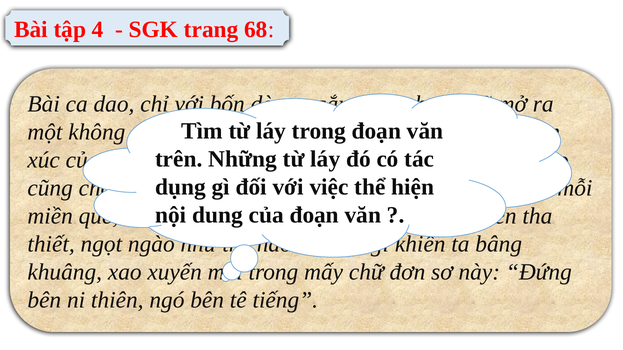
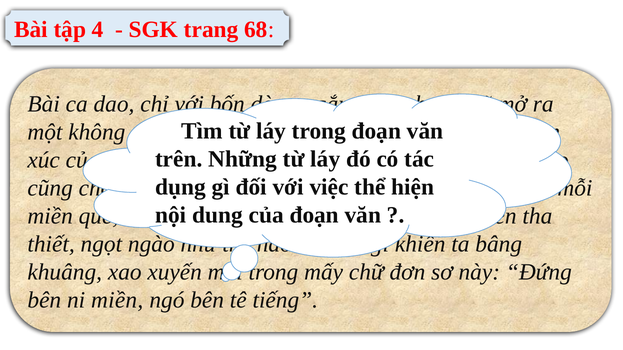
ni thiên: thiên -> miền
